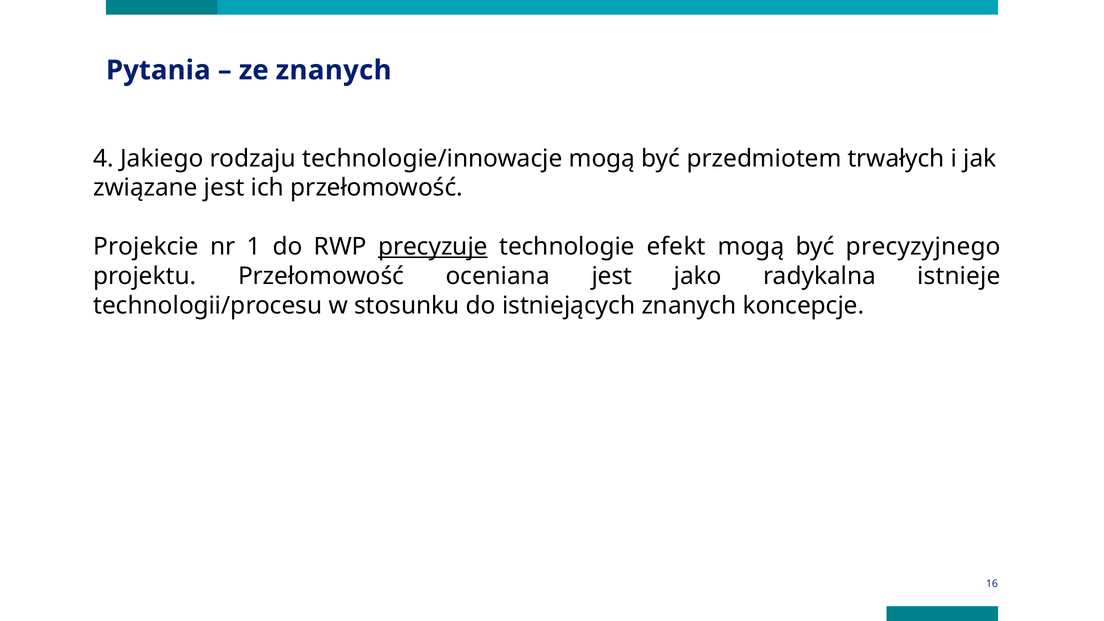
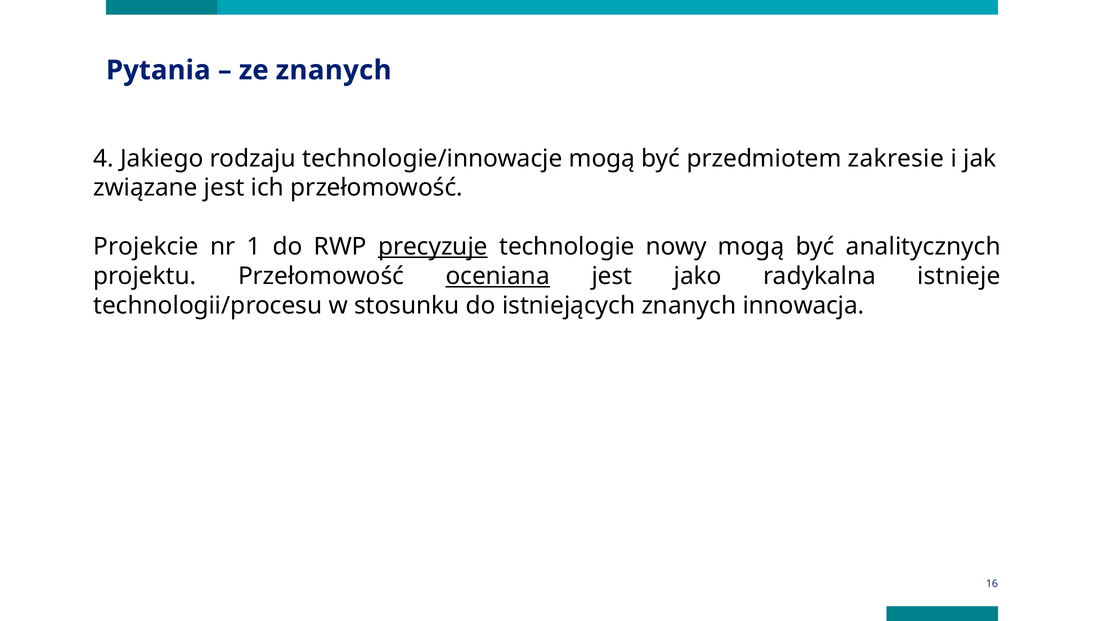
trwałych: trwałych -> zakresie
efekt: efekt -> nowy
precyzyjnego: precyzyjnego -> analitycznych
oceniana underline: none -> present
koncepcje: koncepcje -> innowacja
